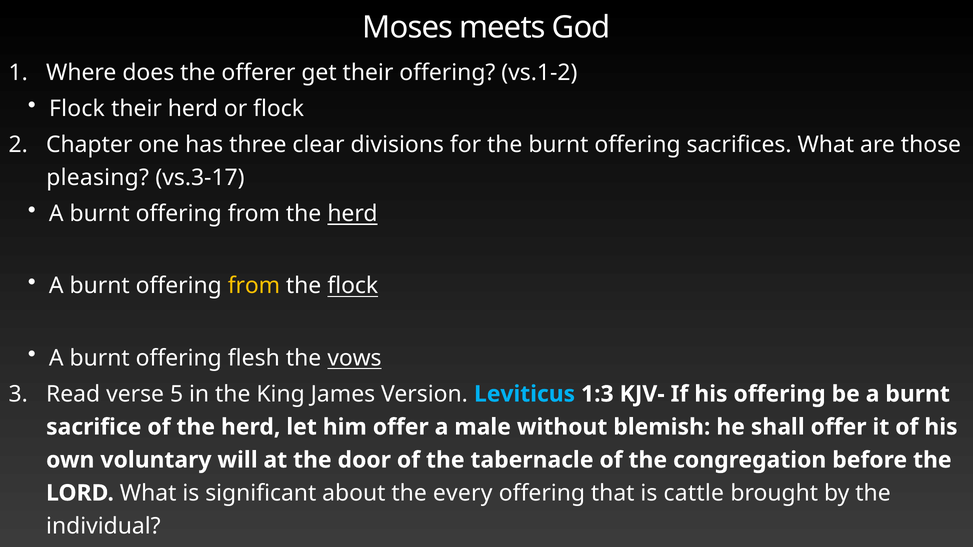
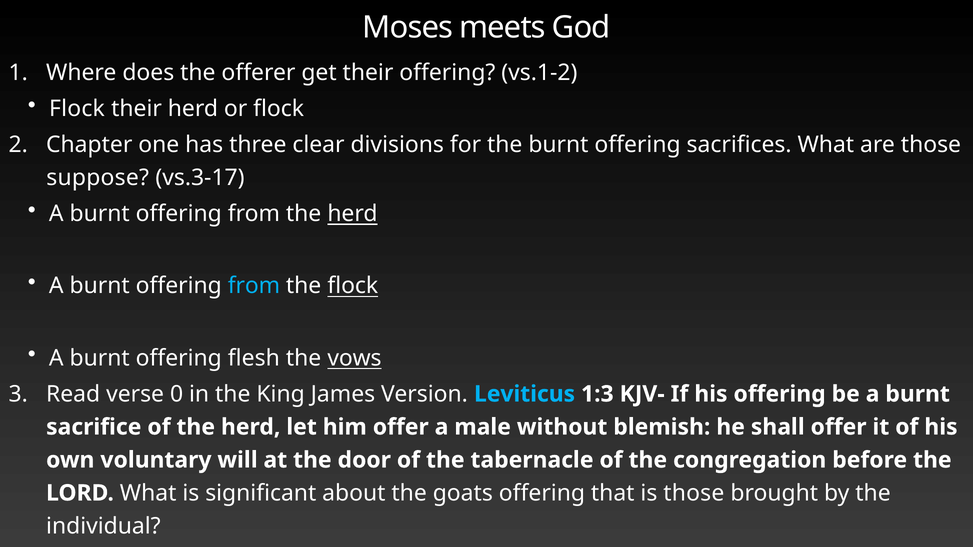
pleasing: pleasing -> suppose
from at (254, 286) colour: yellow -> light blue
5: 5 -> 0
every: every -> goats
is cattle: cattle -> those
